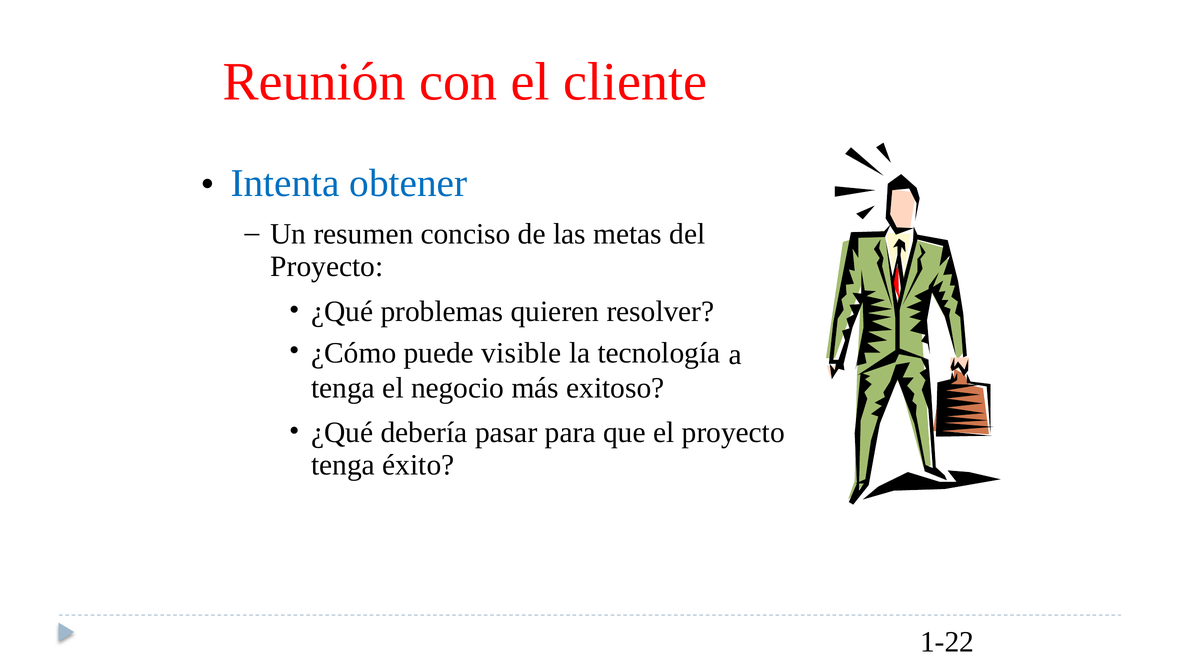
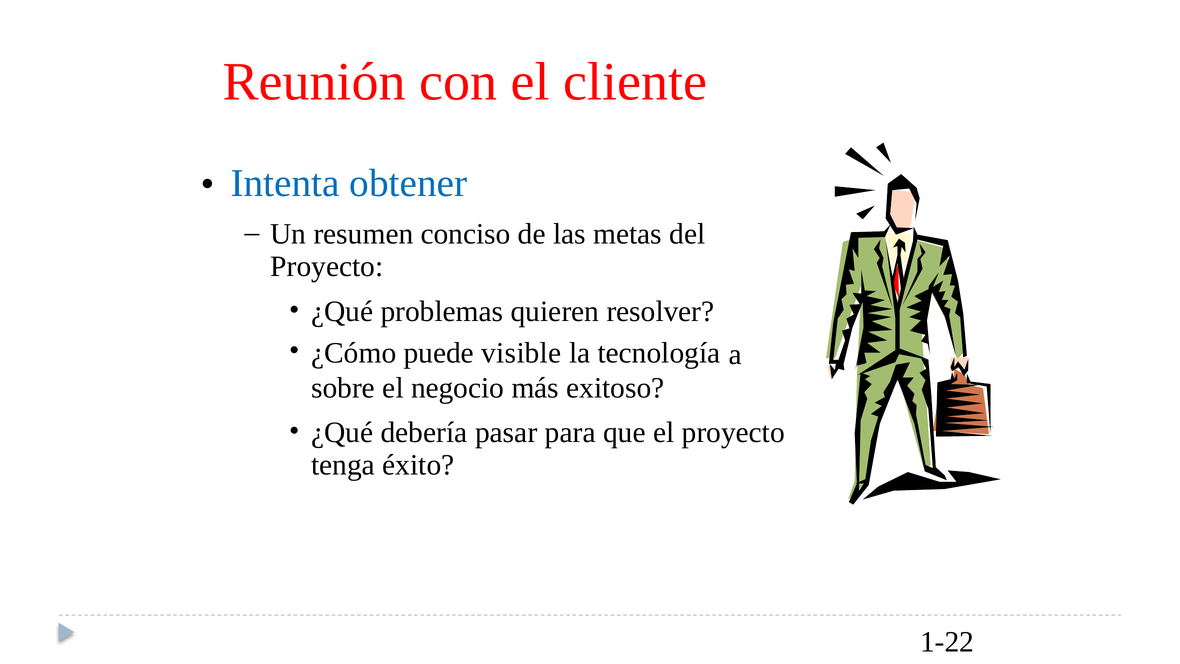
tenga at (343, 388): tenga -> sobre
